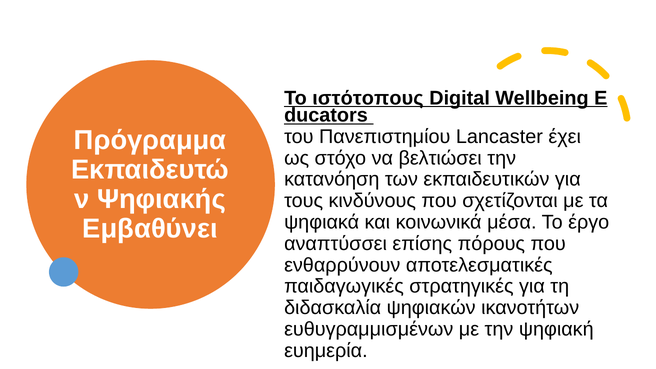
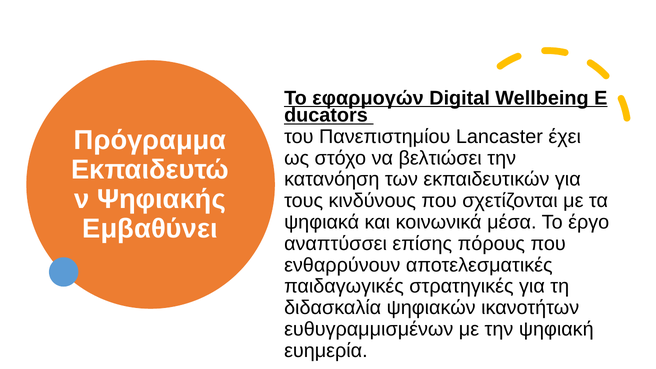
ιστότοπους: ιστότοπους -> εφαρμογών
